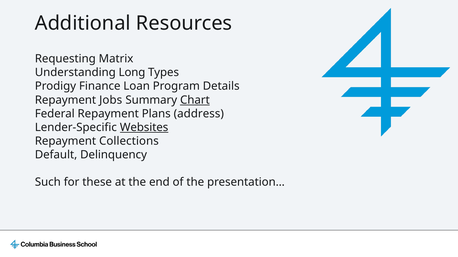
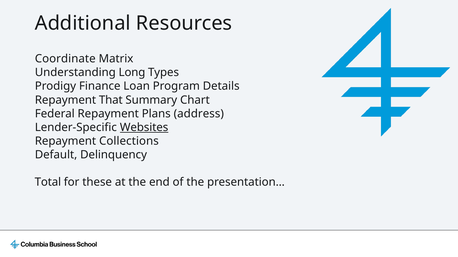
Requesting: Requesting -> Coordinate
Jobs: Jobs -> That
Chart underline: present -> none
Such: Such -> Total
